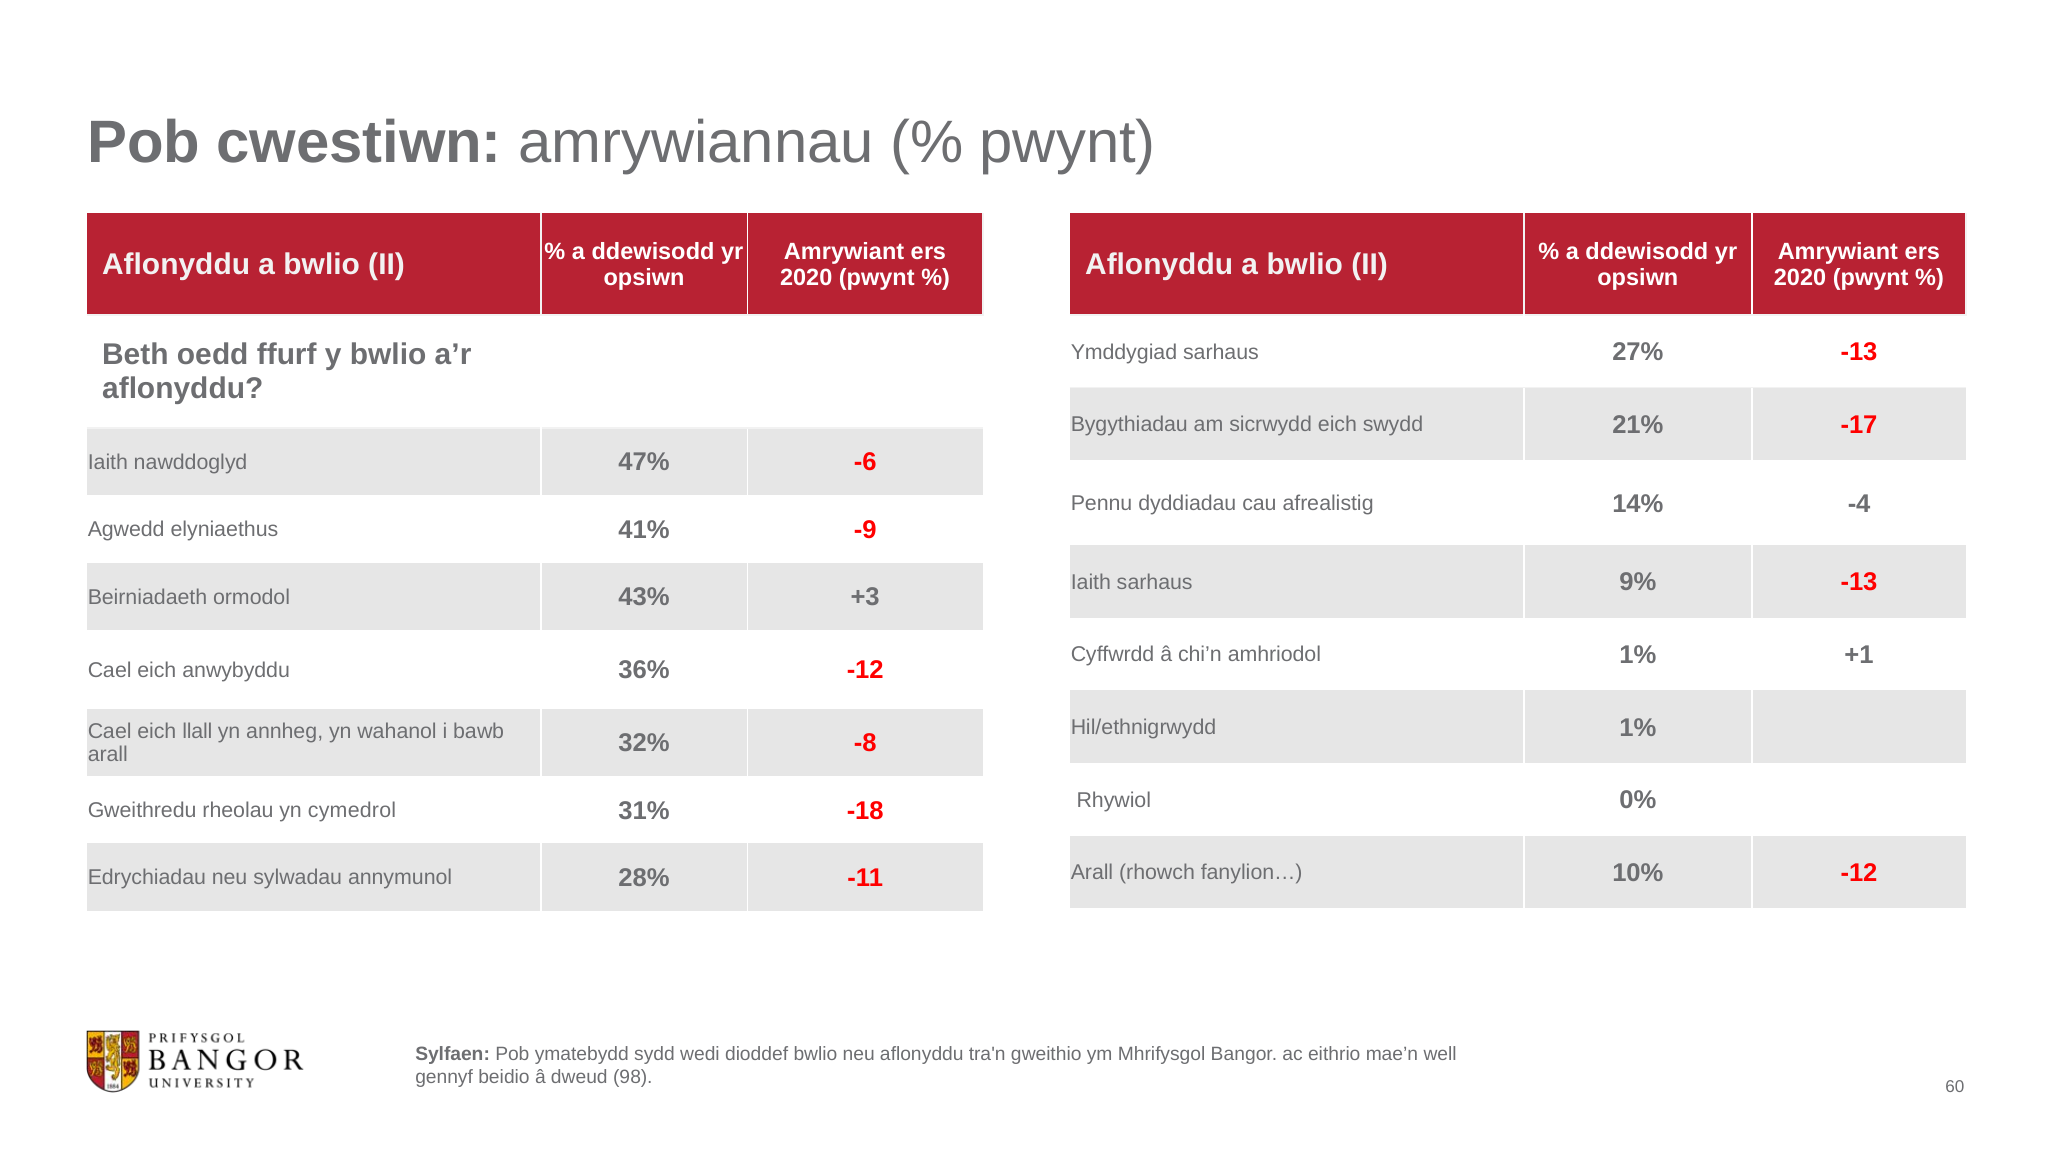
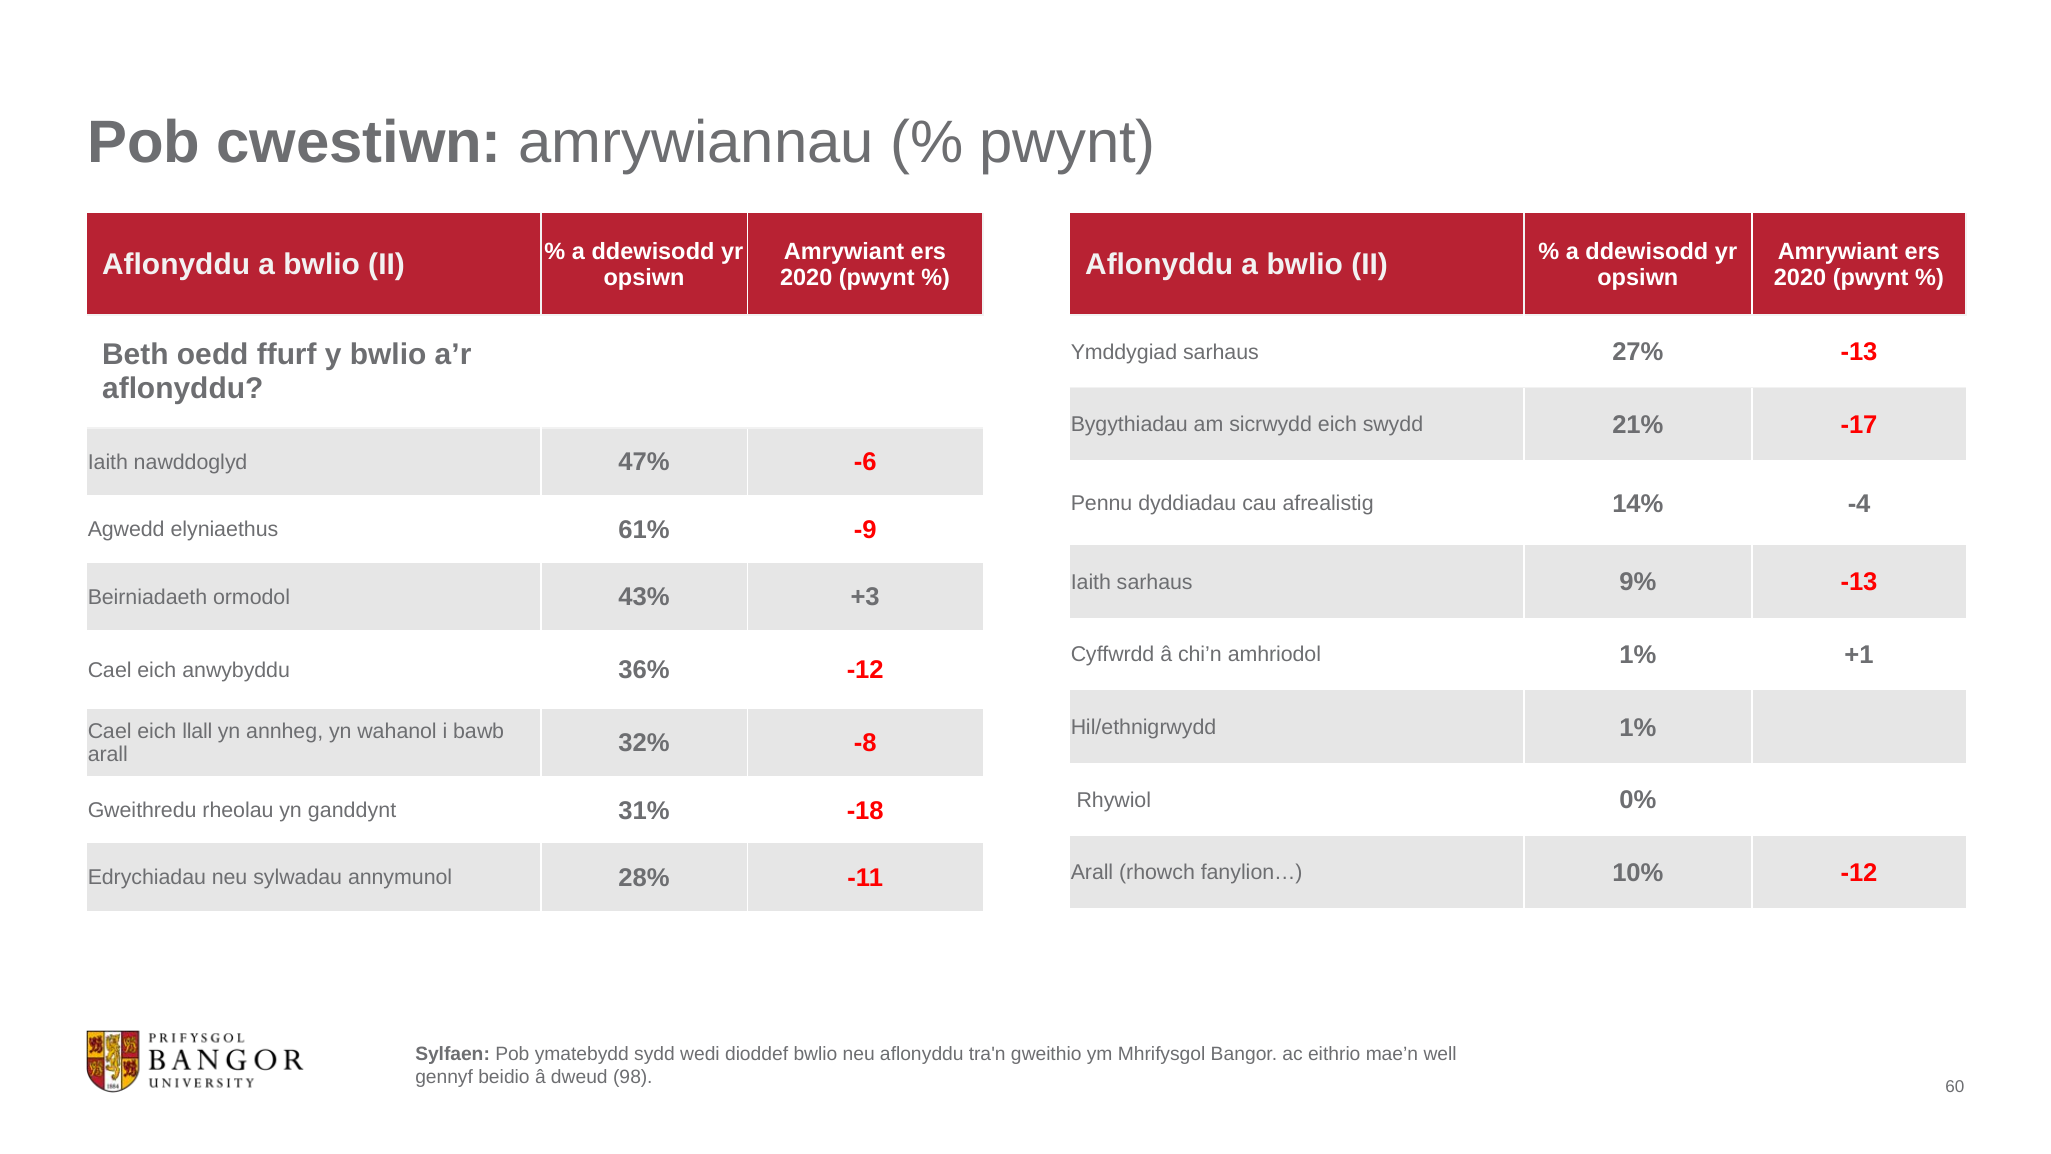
41%: 41% -> 61%
cymedrol: cymedrol -> ganddynt
